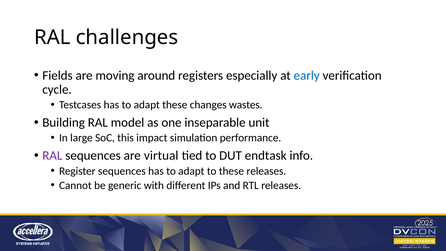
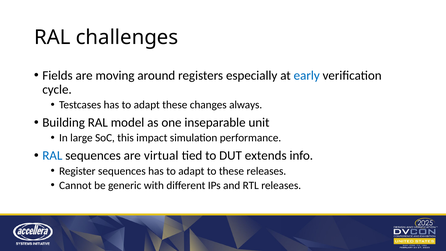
wastes: wastes -> always
RAL at (52, 156) colour: purple -> blue
endtask: endtask -> extends
